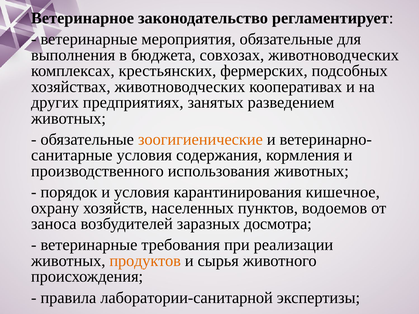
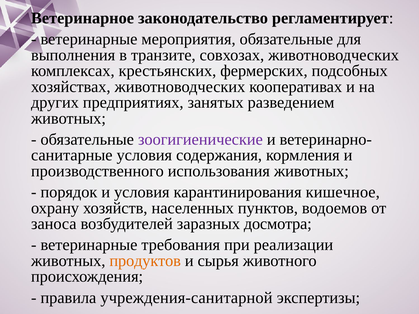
бюджета: бюджета -> транзите
зоогигиенические colour: orange -> purple
лаборатории-санитарной: лаборатории-санитарной -> учреждения-санитарной
